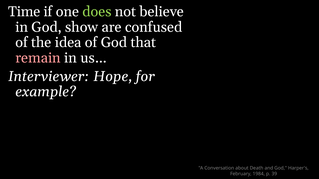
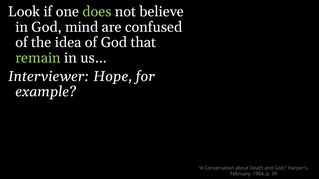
Time: Time -> Look
show: show -> mind
remain colour: pink -> light green
